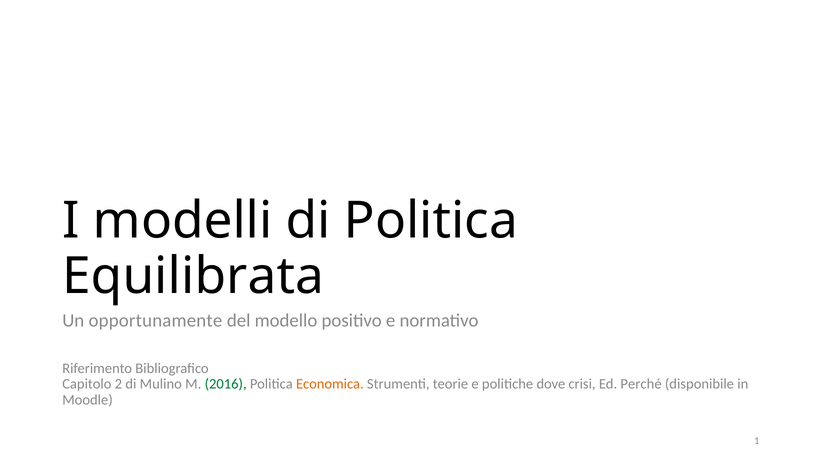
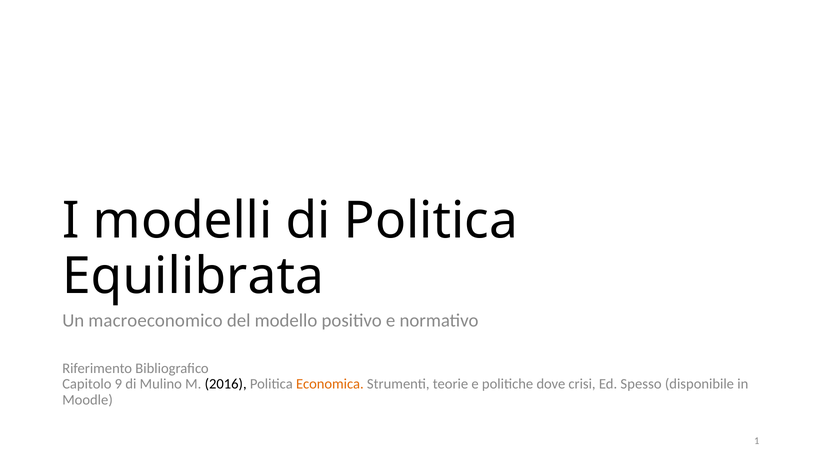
opportunamente: opportunamente -> macroeconomico
2: 2 -> 9
2016 colour: green -> black
Perché: Perché -> Spesso
